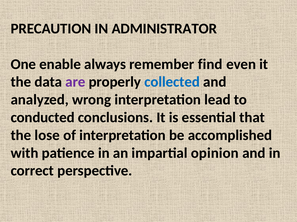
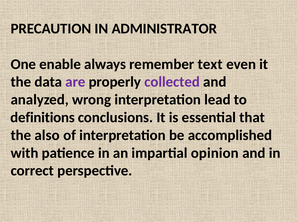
find: find -> text
collected colour: blue -> purple
conducted: conducted -> definitions
lose: lose -> also
